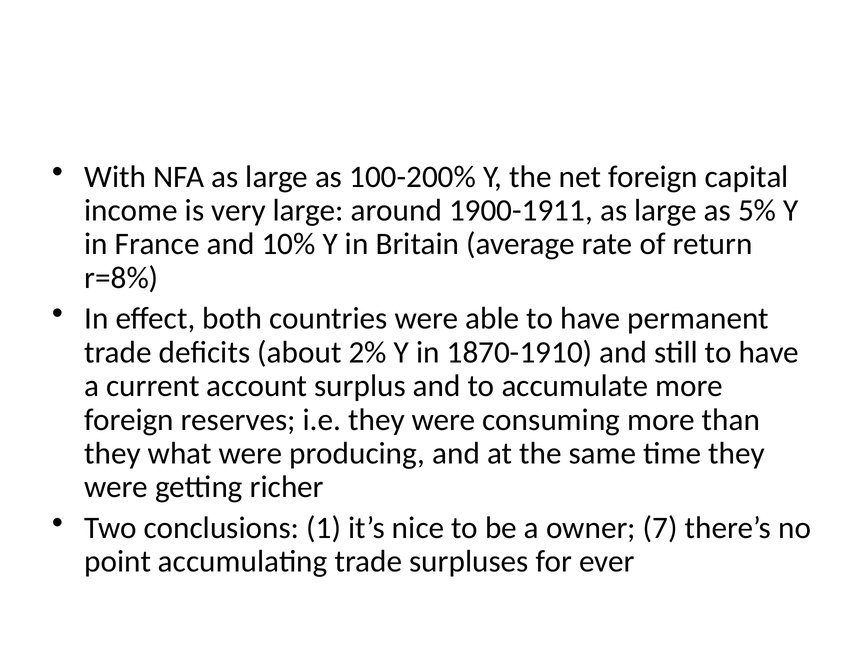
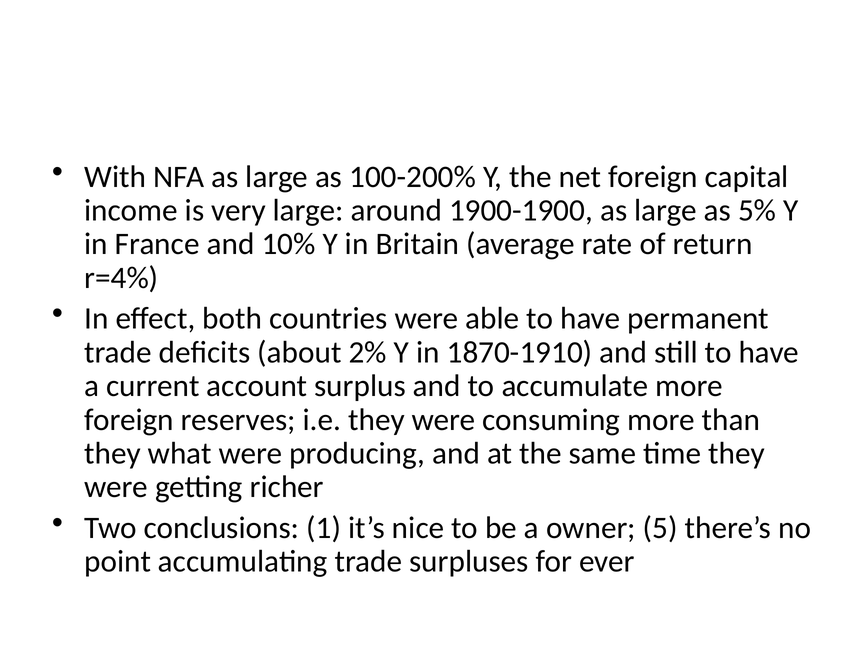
1900-1911: 1900-1911 -> 1900-1900
r=8%: r=8% -> r=4%
7: 7 -> 5
